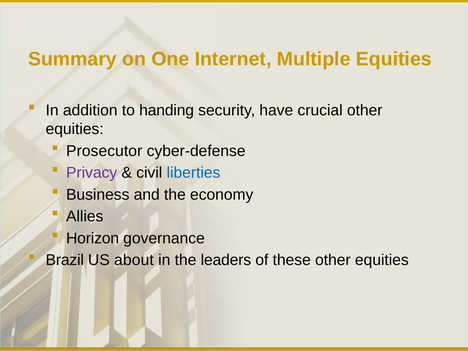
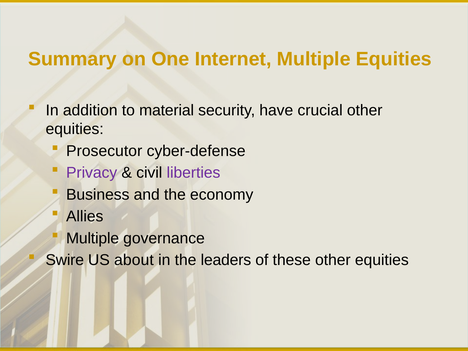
handing: handing -> material
liberties colour: blue -> purple
Horizon at (93, 238): Horizon -> Multiple
Brazil: Brazil -> Swire
